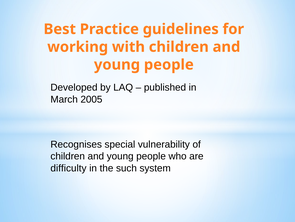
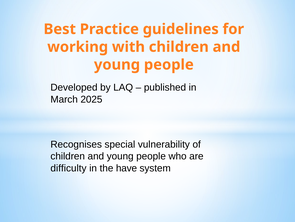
2005: 2005 -> 2025
such: such -> have
